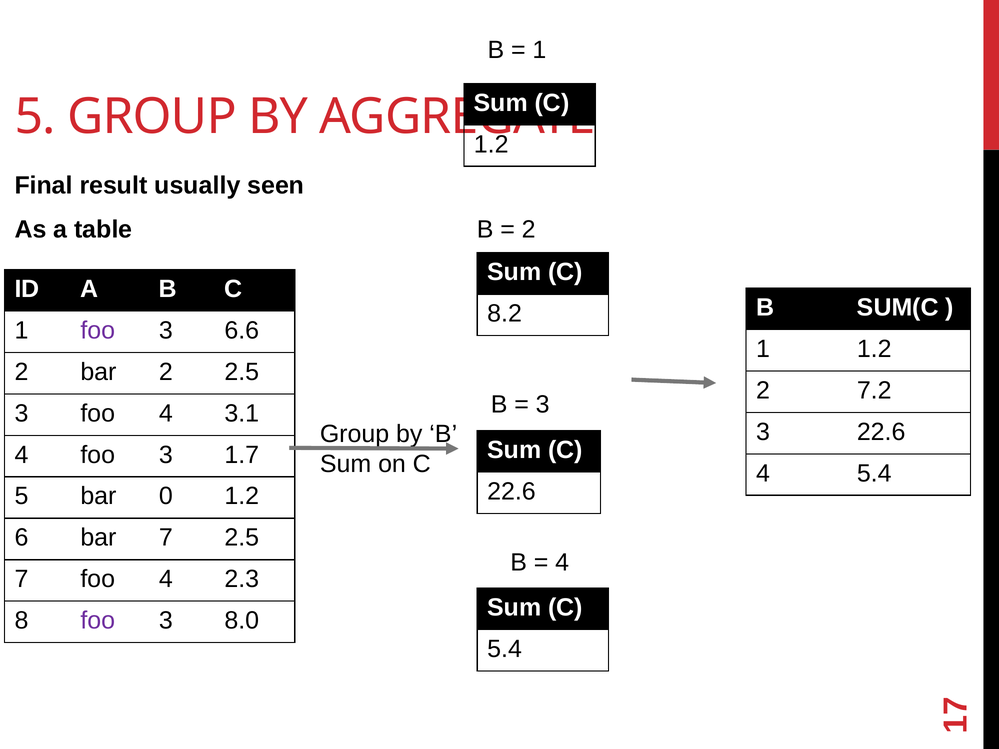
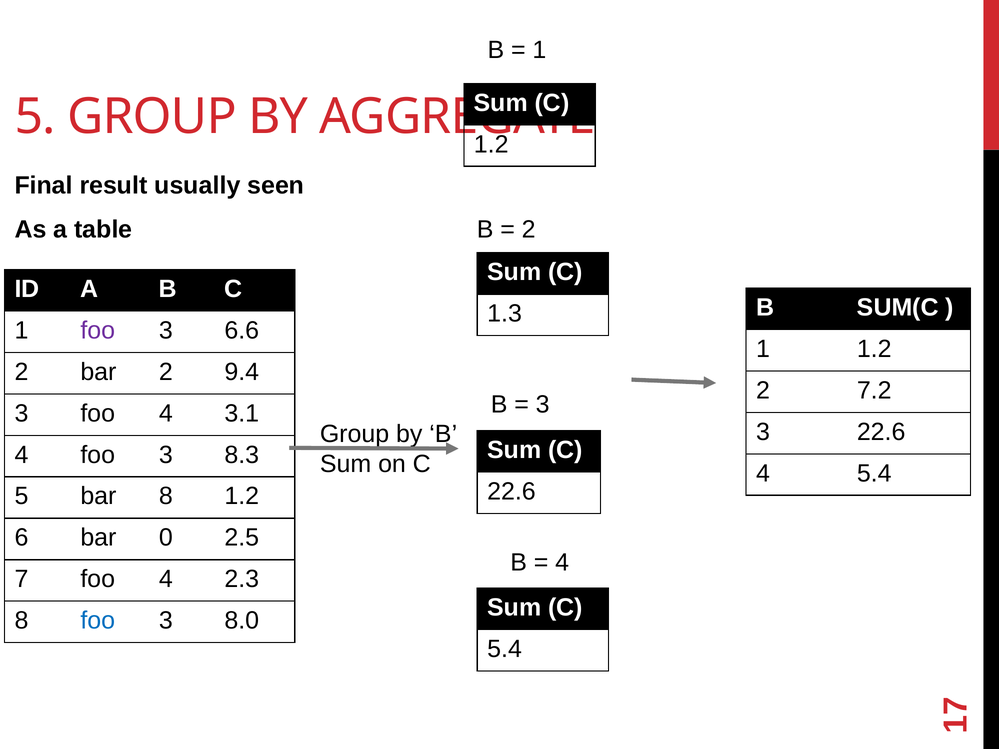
8.2: 8.2 -> 1.3
2 2.5: 2.5 -> 9.4
1.7: 1.7 -> 8.3
bar 0: 0 -> 8
bar 7: 7 -> 0
foo at (98, 621) colour: purple -> blue
